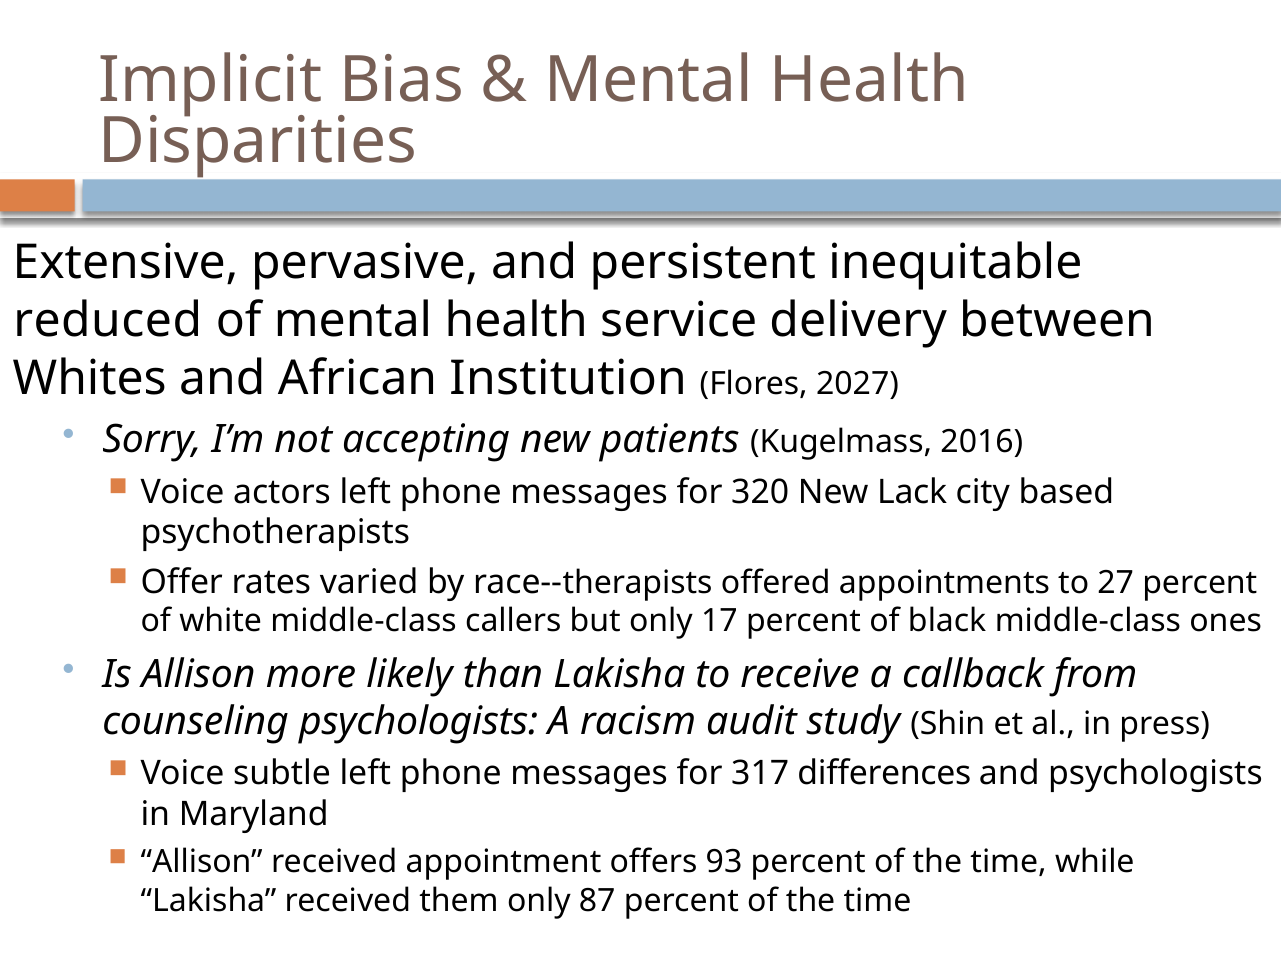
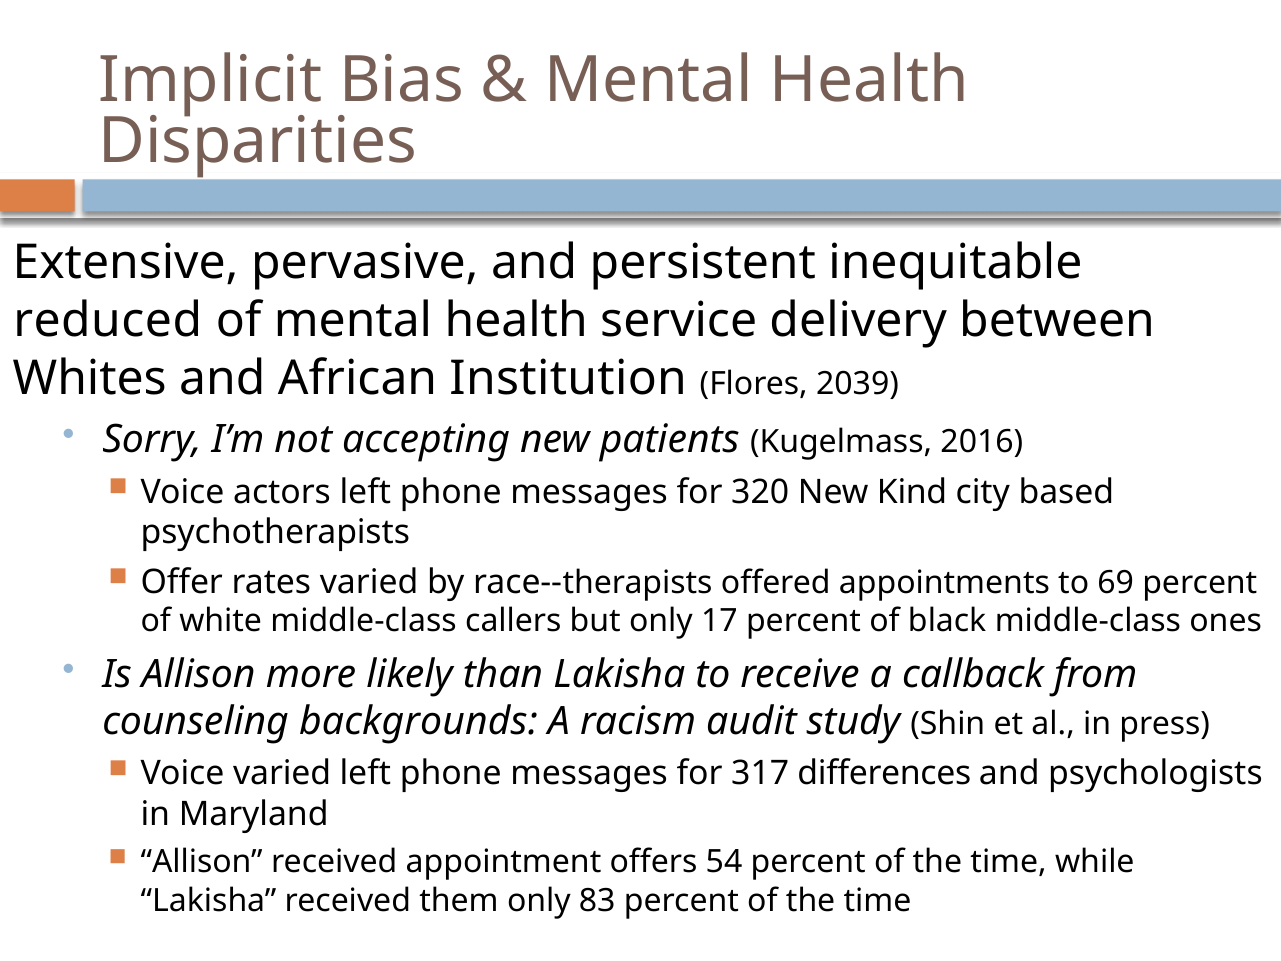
2027: 2027 -> 2039
Lack: Lack -> Kind
27: 27 -> 69
counseling psychologists: psychologists -> backgrounds
Voice subtle: subtle -> varied
93: 93 -> 54
87: 87 -> 83
